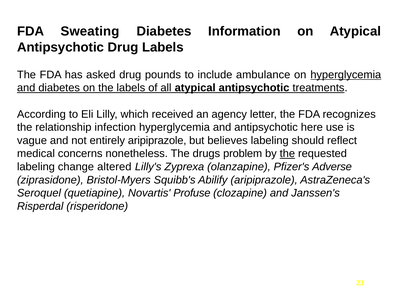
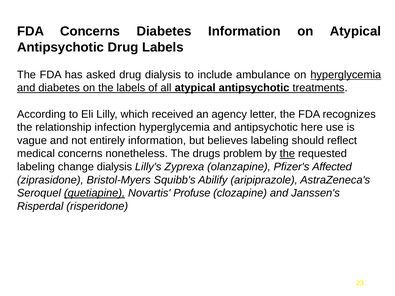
FDA Sweating: Sweating -> Concerns
drug pounds: pounds -> dialysis
entirely aripiprazole: aripiprazole -> information
change altered: altered -> dialysis
Adverse: Adverse -> Affected
quetiapine underline: none -> present
